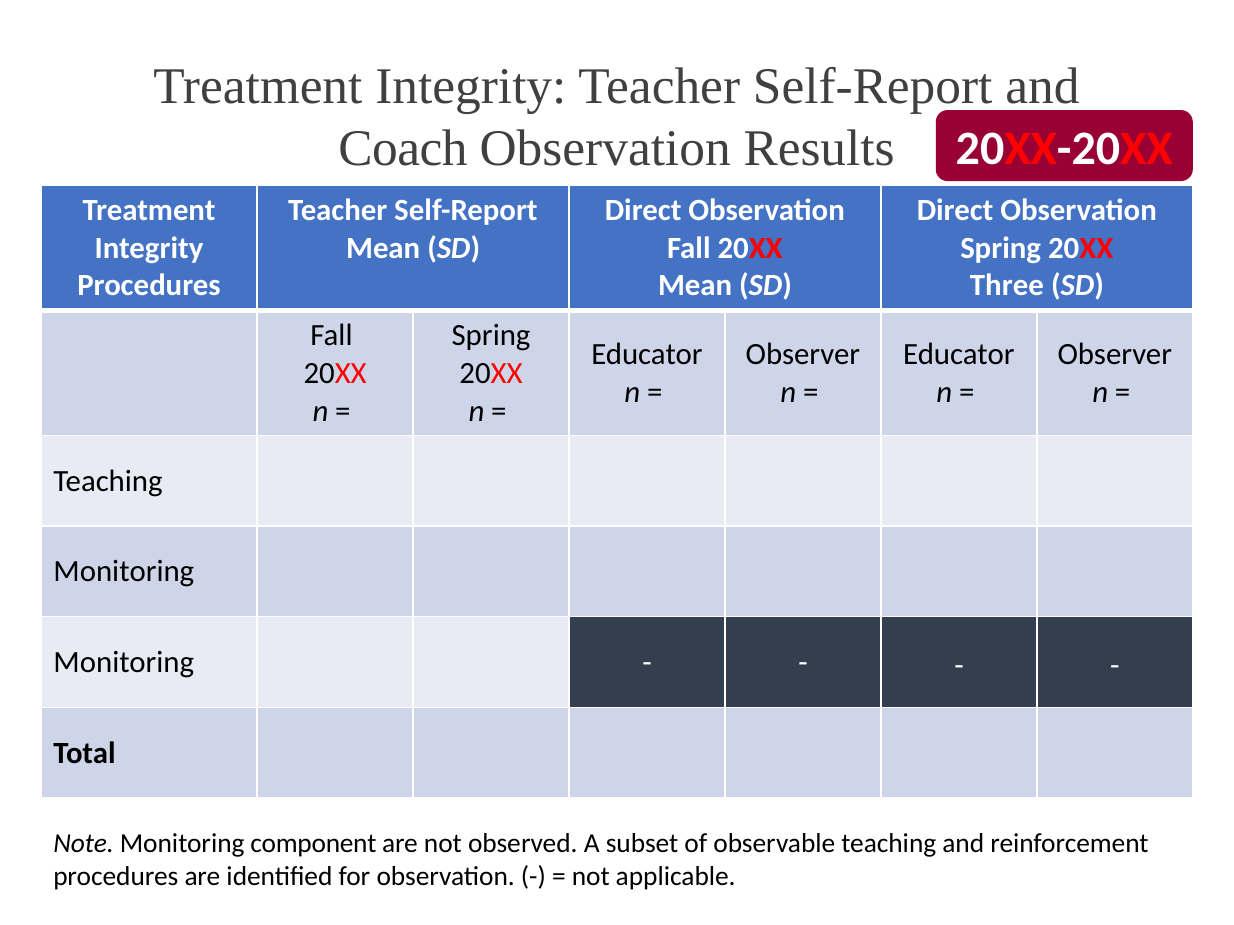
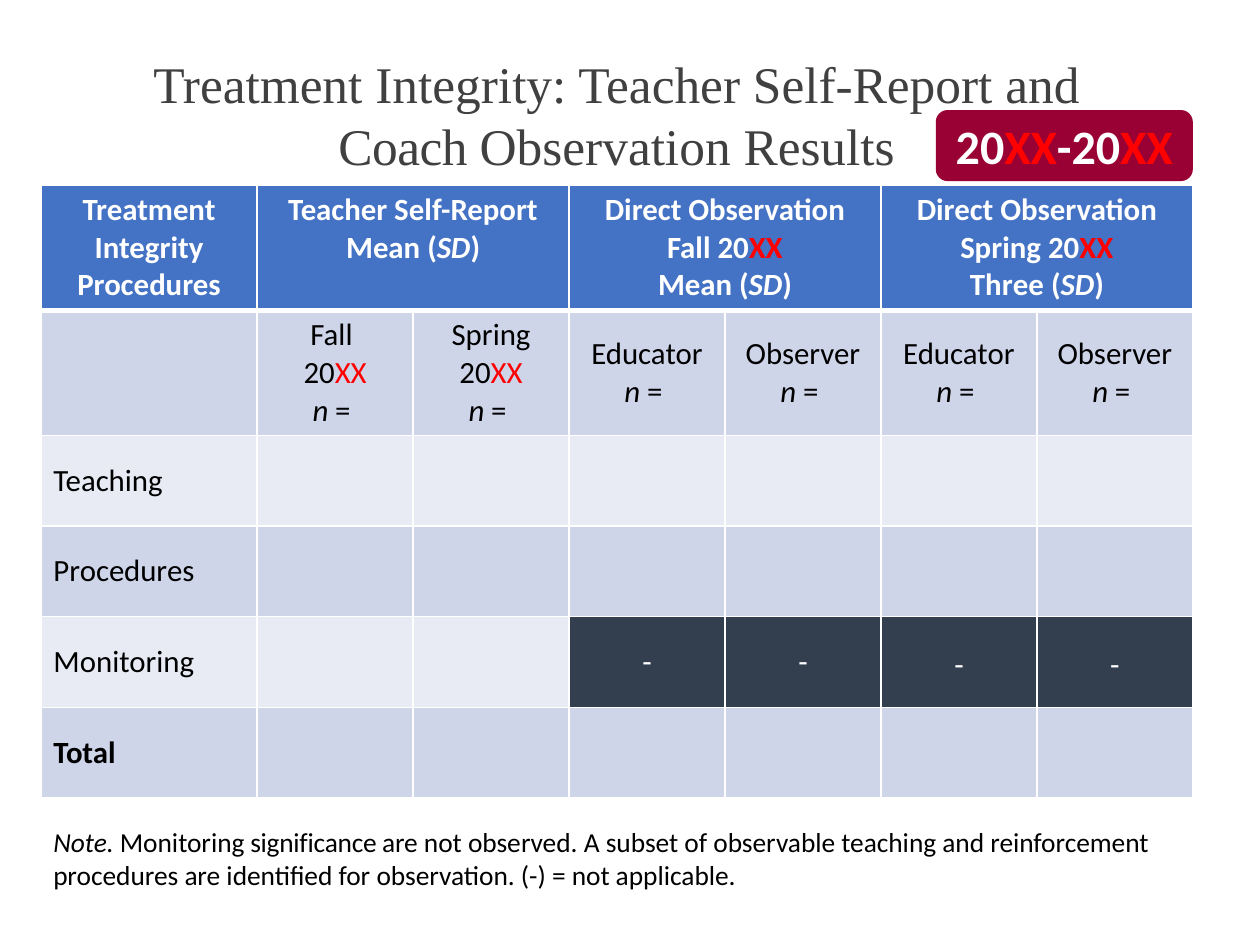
Monitoring at (124, 572): Monitoring -> Procedures
component: component -> significance
